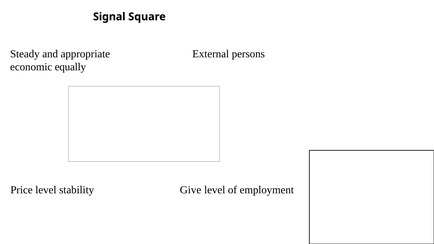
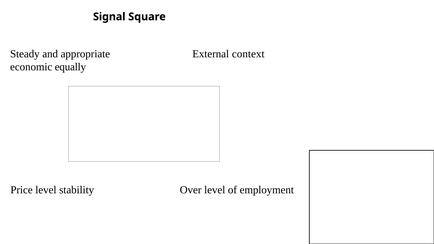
persons: persons -> context
Give: Give -> Over
